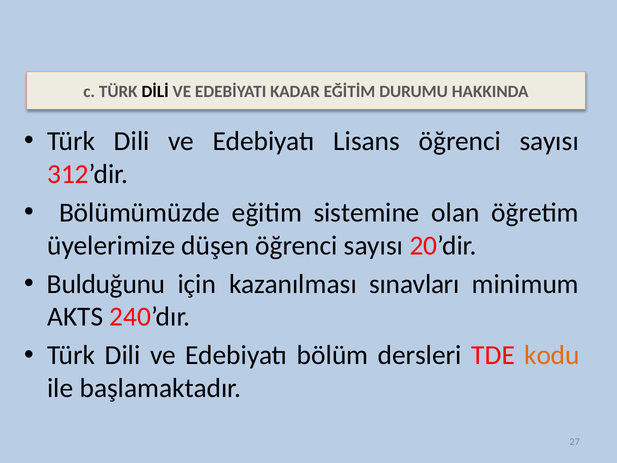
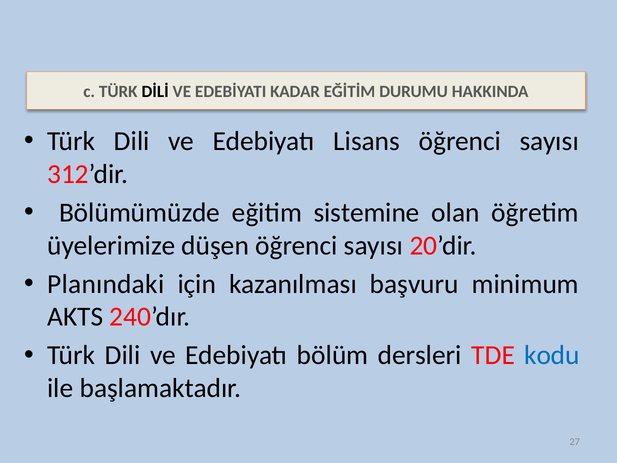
Bulduğunu: Bulduğunu -> Planındaki
sınavları: sınavları -> başvuru
kodu colour: orange -> blue
